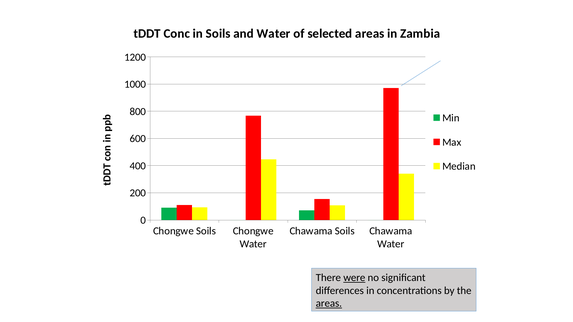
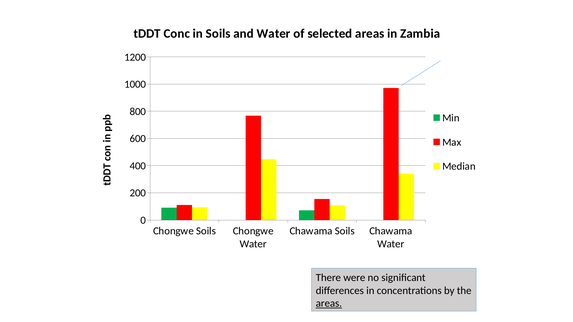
were underline: present -> none
